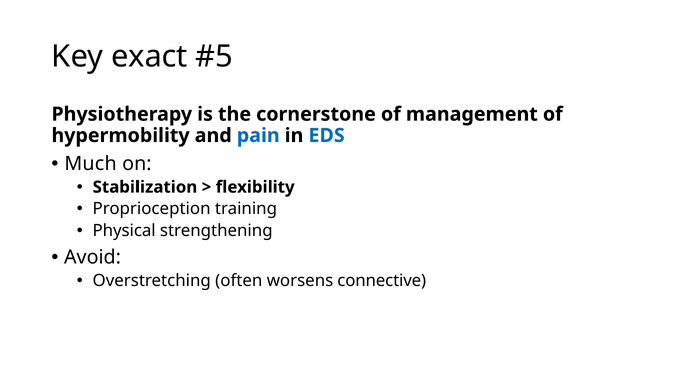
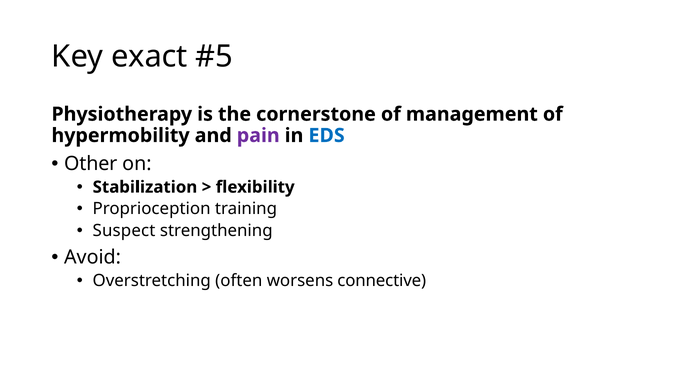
pain colour: blue -> purple
Much: Much -> Other
Physical: Physical -> Suspect
